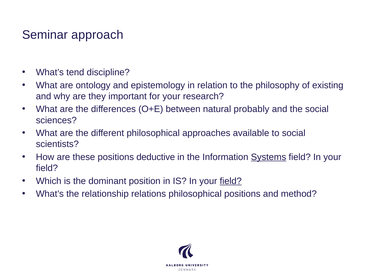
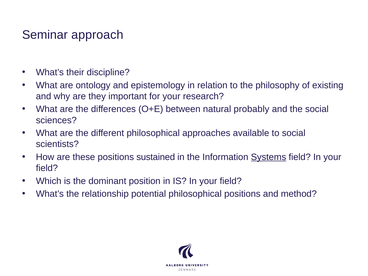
tend: tend -> their
deductive: deductive -> sustained
field at (231, 181) underline: present -> none
relations: relations -> potential
